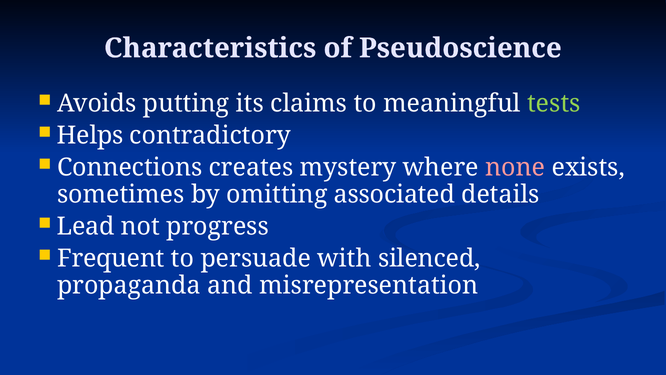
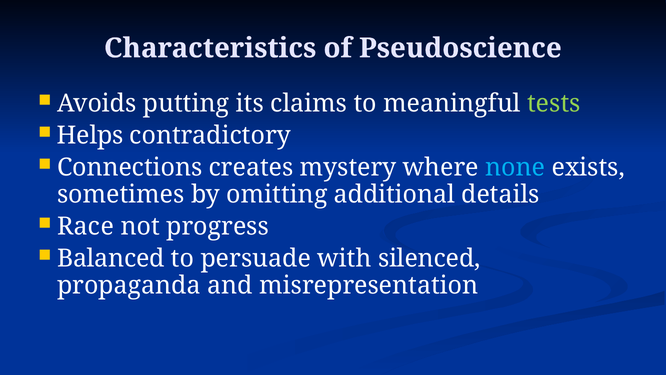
none colour: pink -> light blue
associated: associated -> additional
Lead: Lead -> Race
Frequent: Frequent -> Balanced
